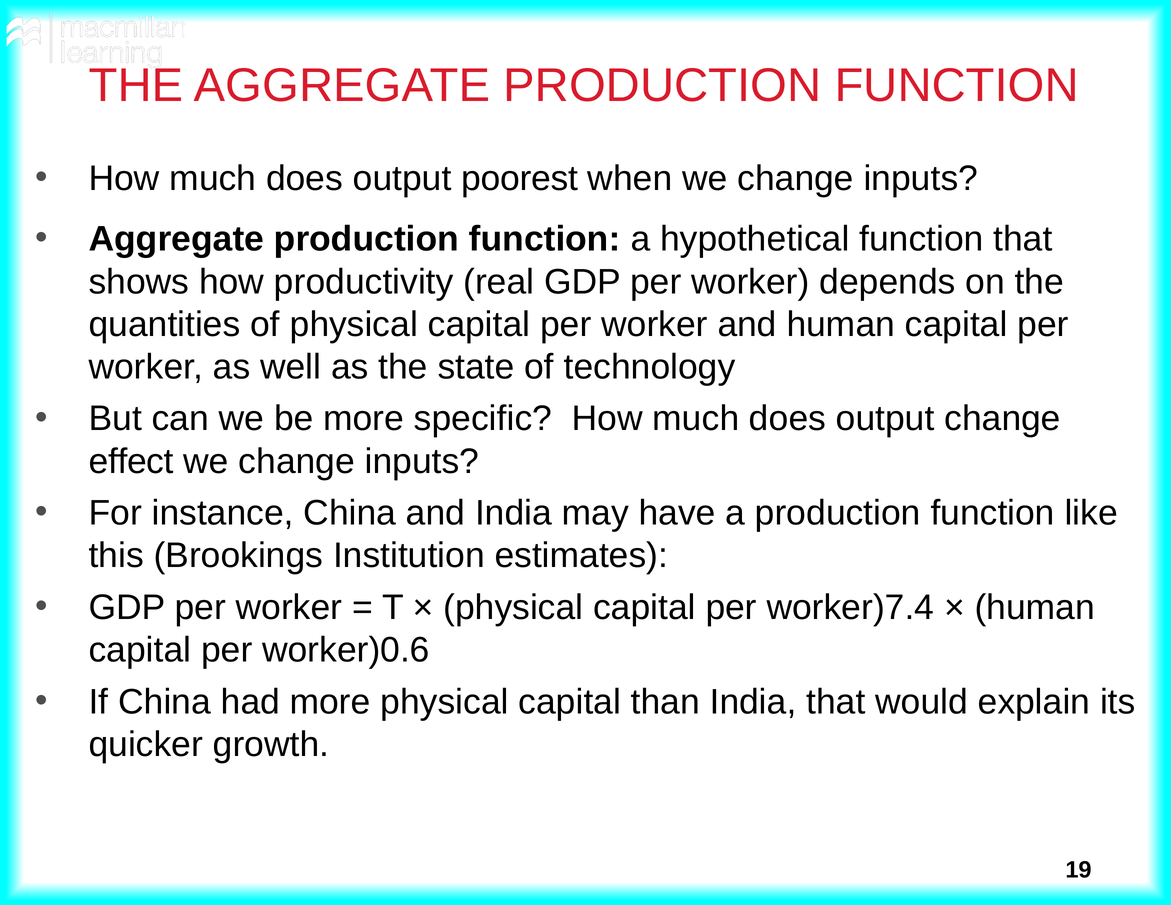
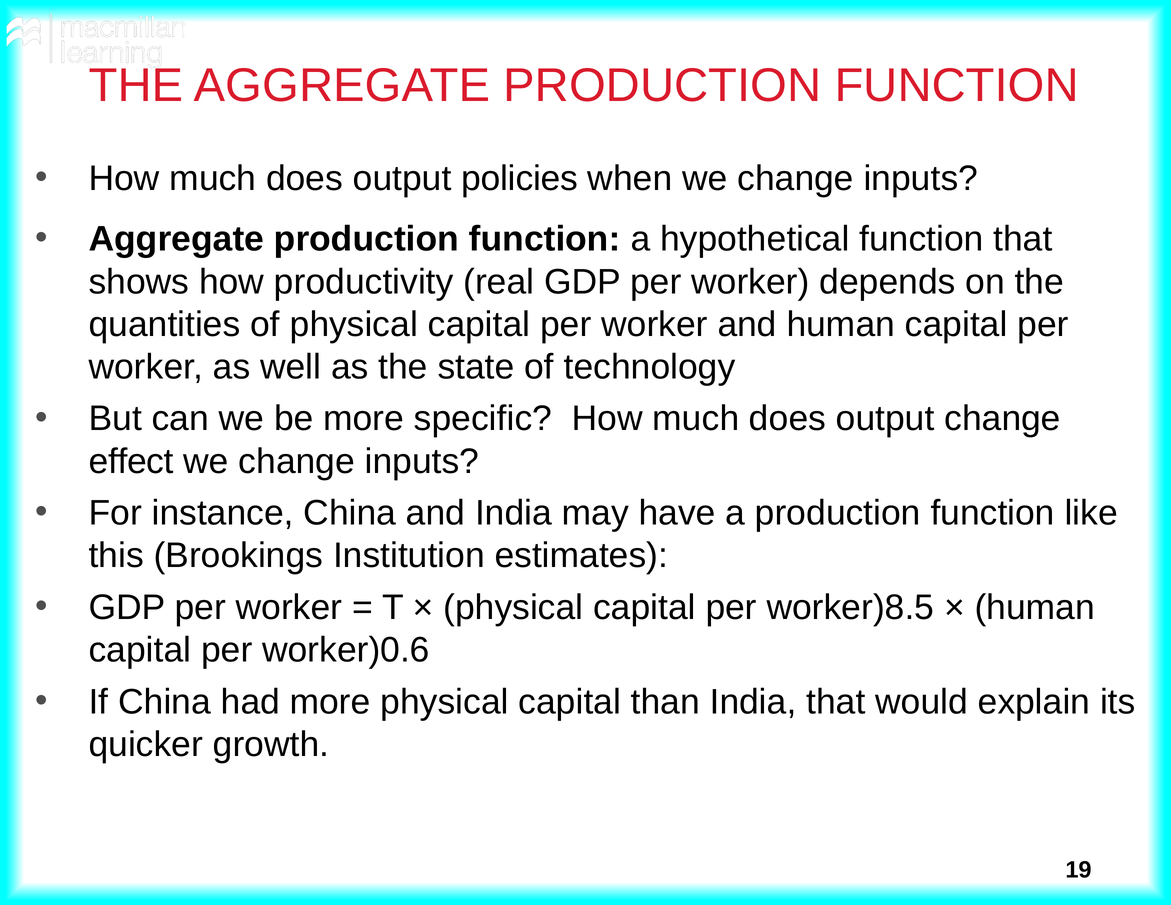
poorest: poorest -> policies
worker)7.4: worker)7.4 -> worker)8.5
